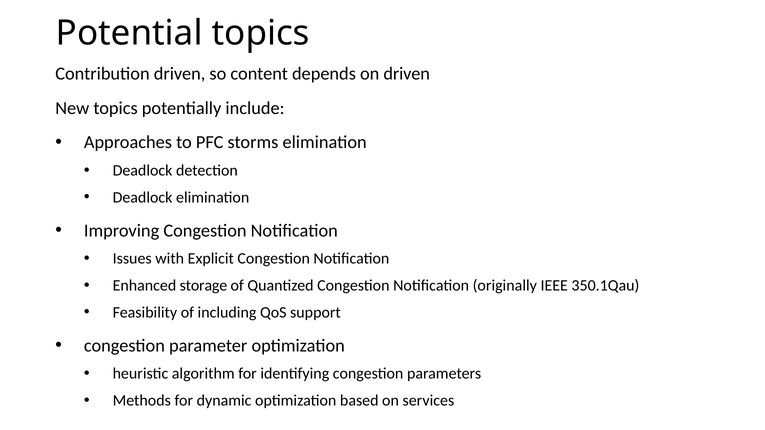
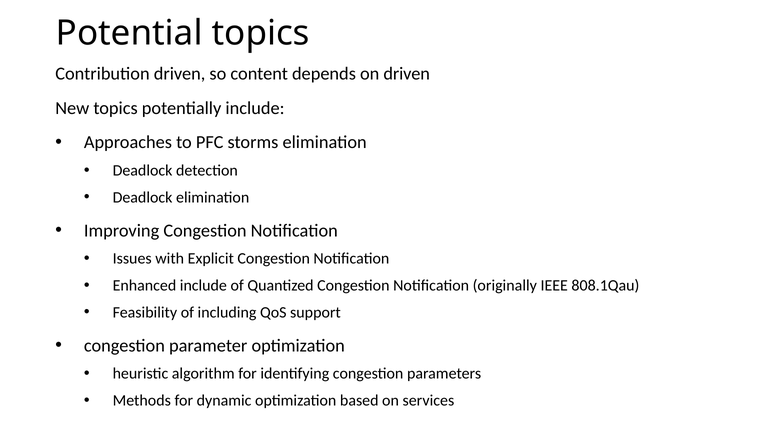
Enhanced storage: storage -> include
350.1Qau: 350.1Qau -> 808.1Qau
